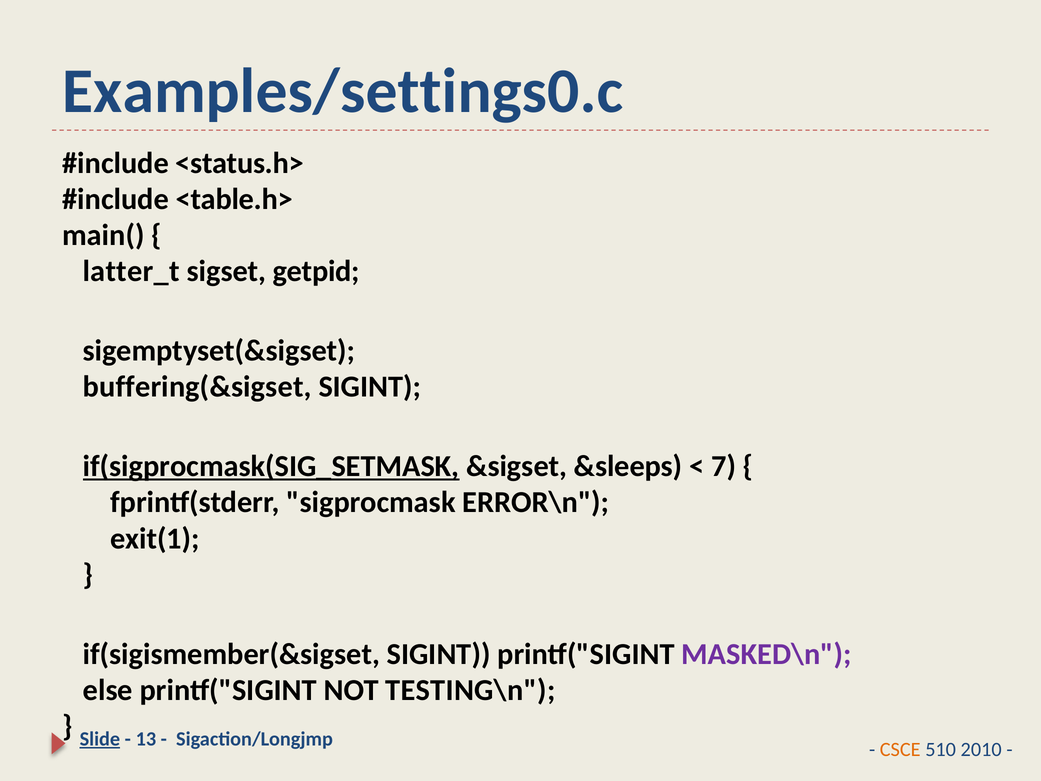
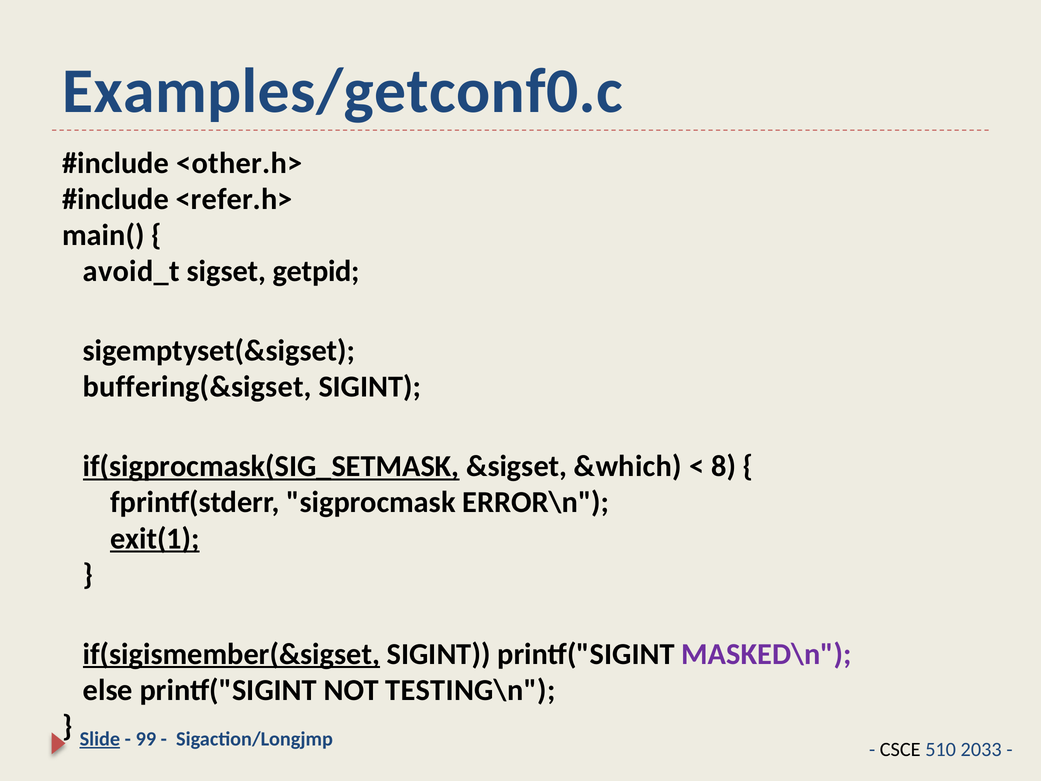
Examples/settings0.c: Examples/settings0.c -> Examples/getconf0.c
<status.h>: <status.h> -> <other.h>
<table.h>: <table.h> -> <refer.h>
latter_t: latter_t -> avoid_t
&sleeps: &sleeps -> &which
7: 7 -> 8
exit(1 underline: none -> present
if(sigismember(&sigset underline: none -> present
13: 13 -> 99
CSCE colour: orange -> black
2010: 2010 -> 2033
